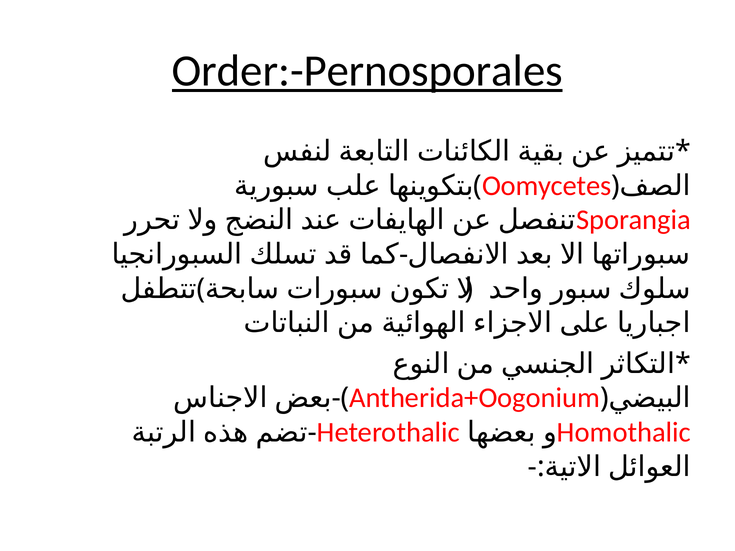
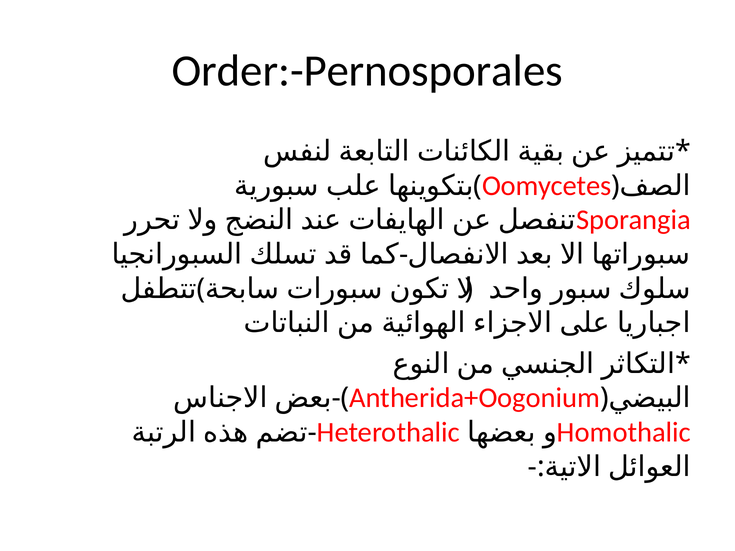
Order:-Pernosporales underline: present -> none
